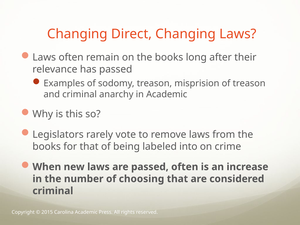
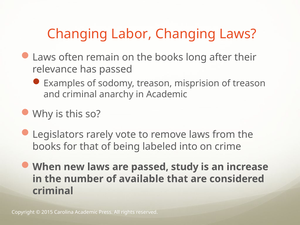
Direct: Direct -> Labor
passed often: often -> study
choosing: choosing -> available
